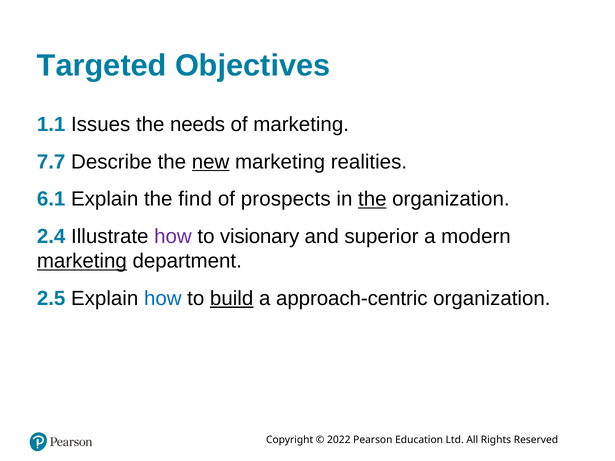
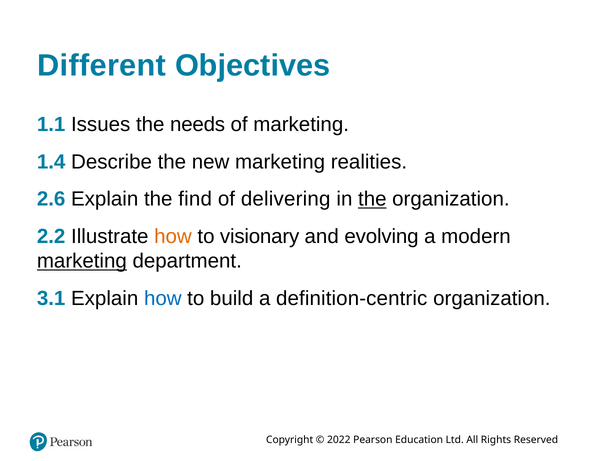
Targeted: Targeted -> Different
7.7: 7.7 -> 1.4
new underline: present -> none
6.1: 6.1 -> 2.6
prospects: prospects -> delivering
2.4: 2.4 -> 2.2
how at (173, 237) colour: purple -> orange
superior: superior -> evolving
2.5: 2.5 -> 3.1
build underline: present -> none
approach-centric: approach-centric -> definition-centric
